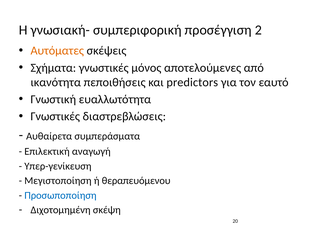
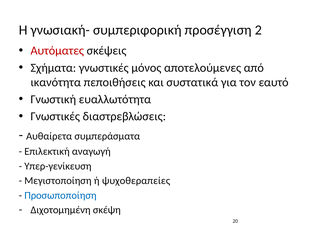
Αυτόματες colour: orange -> red
predictors: predictors -> συστατικά
θεραπευόμενου: θεραπευόμενου -> ψυχοθεραπείες
